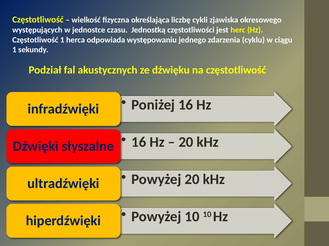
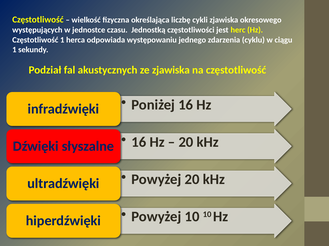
ze dźwięku: dźwięku -> zjawiska
